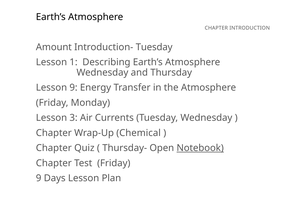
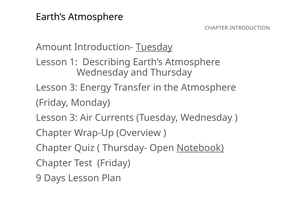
Tuesday at (154, 47) underline: none -> present
9 at (73, 87): 9 -> 3
Chemical: Chemical -> Overview
